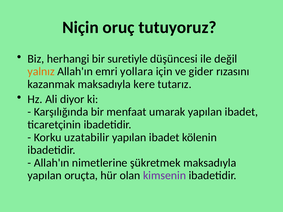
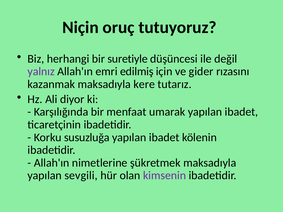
yalnız colour: orange -> purple
yollara: yollara -> edilmiş
uzatabilir: uzatabilir -> susuzluğa
oruçta: oruçta -> sevgili
